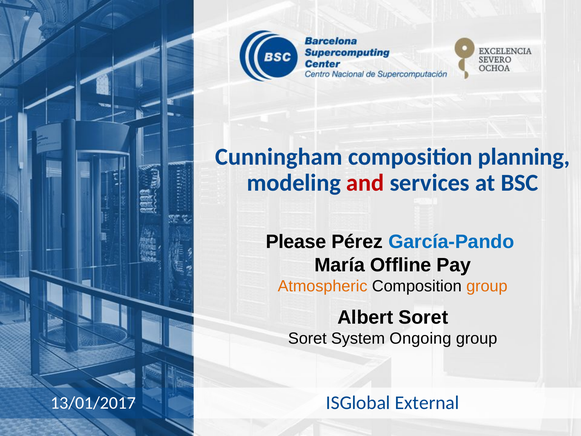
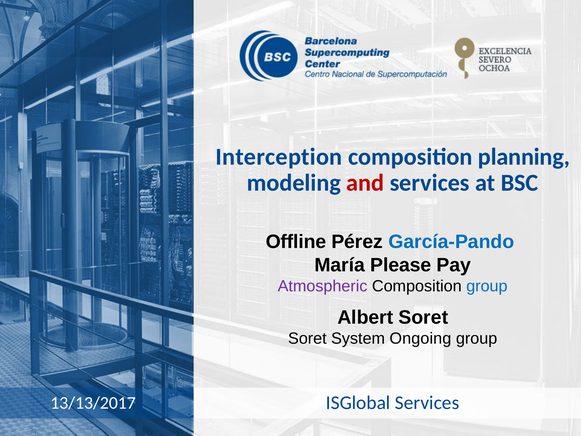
Cunningham: Cunningham -> Interception
Please: Please -> Offline
Offline: Offline -> Please
Atmospheric colour: orange -> purple
group at (487, 286) colour: orange -> blue
13/01/2017: 13/01/2017 -> 13/13/2017
ISGlobal External: External -> Services
